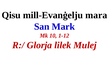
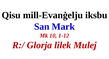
mara: mara -> iksbu
